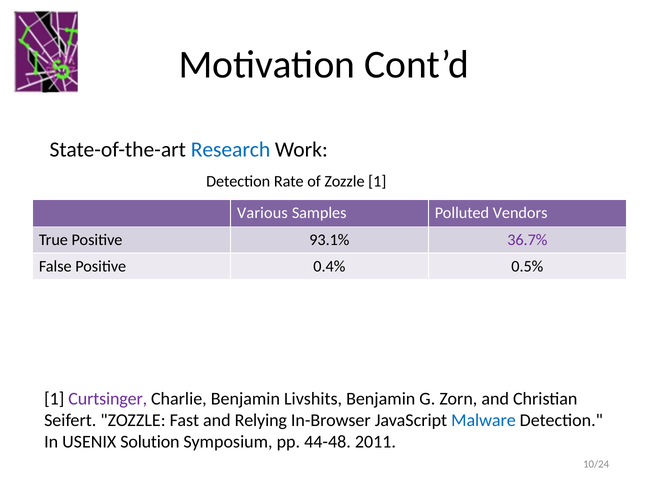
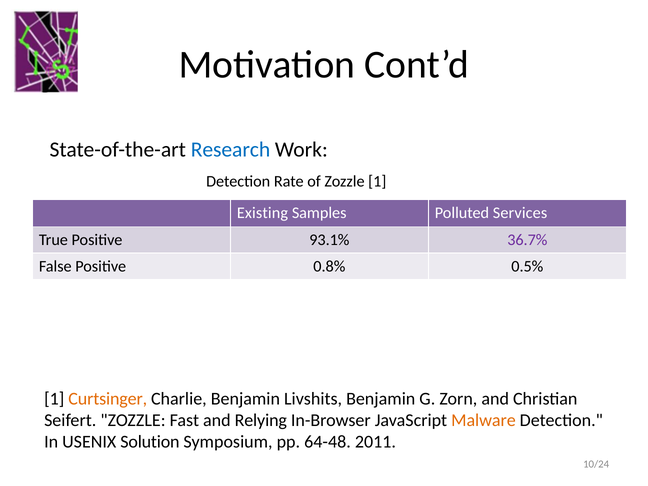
Various: Various -> Existing
Vendors: Vendors -> Services
0.4%: 0.4% -> 0.8%
Curtsinger colour: purple -> orange
Malware colour: blue -> orange
44-48: 44-48 -> 64-48
